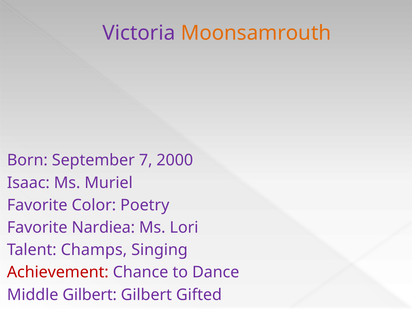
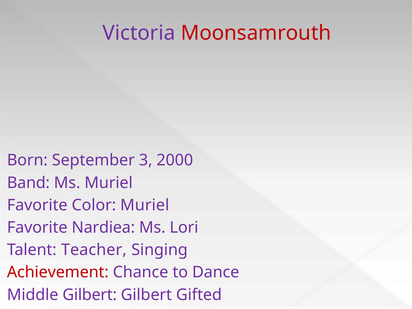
Moonsamrouth colour: orange -> red
7: 7 -> 3
Isaac: Isaac -> Band
Color Poetry: Poetry -> Muriel
Champs: Champs -> Teacher
